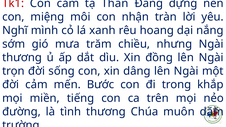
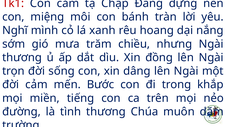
Thân: Thân -> Chập
nhận: nhận -> bánh
